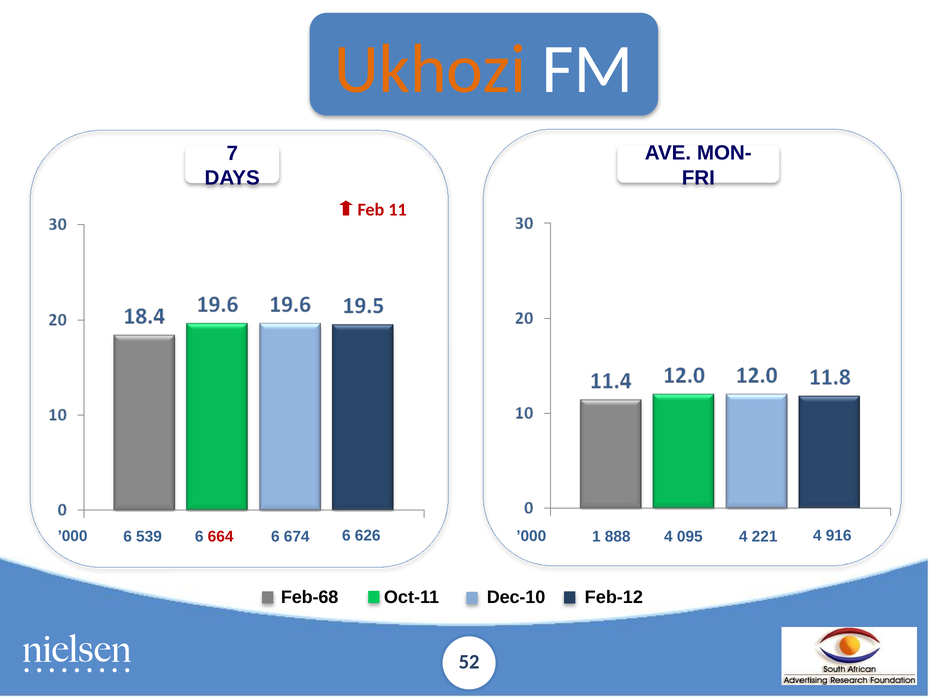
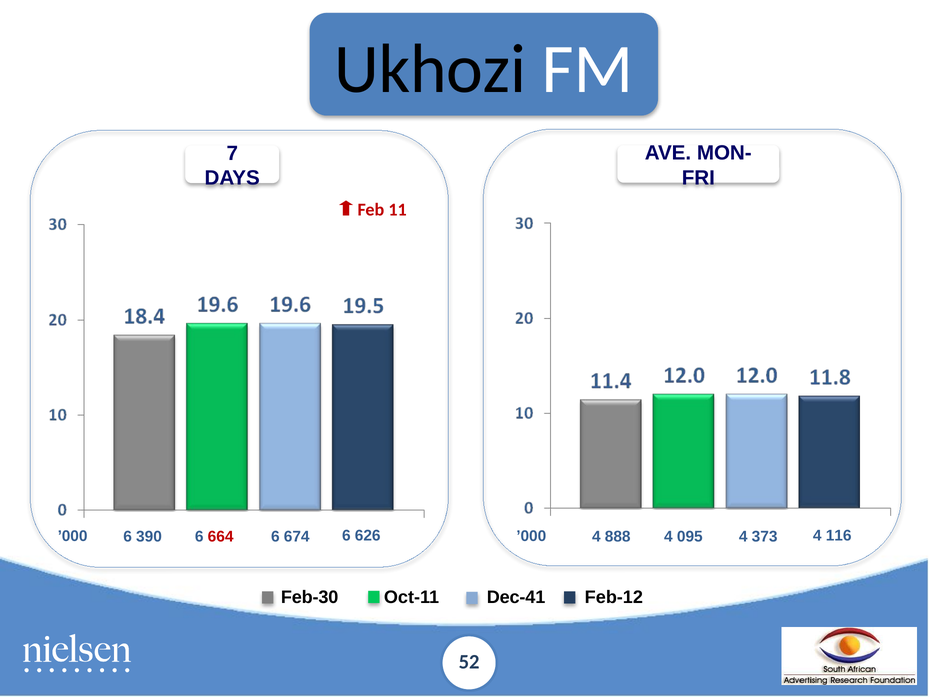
Ukhozi colour: orange -> black
539: 539 -> 390
’000 1: 1 -> 4
916: 916 -> 116
221: 221 -> 373
Feb-68: Feb-68 -> Feb-30
Dec-10: Dec-10 -> Dec-41
